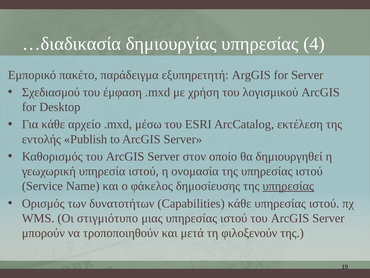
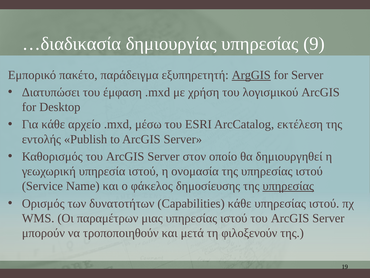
4: 4 -> 9
ArgGIS underline: none -> present
Σχεδιασμού: Σχεδιασμού -> Διατυπώσει
στιγμιότυπο: στιγμιότυπο -> παραμέτρων
